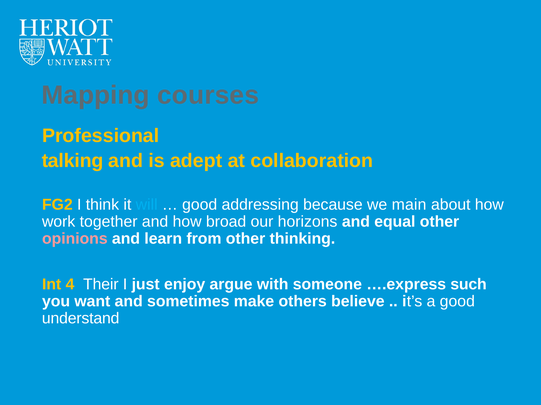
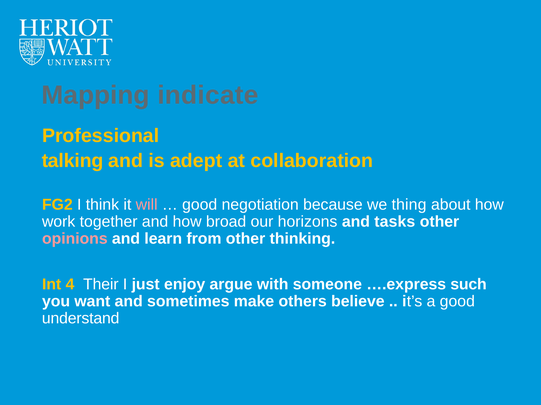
courses: courses -> indicate
will colour: light blue -> pink
addressing: addressing -> negotiation
main: main -> thing
equal: equal -> tasks
